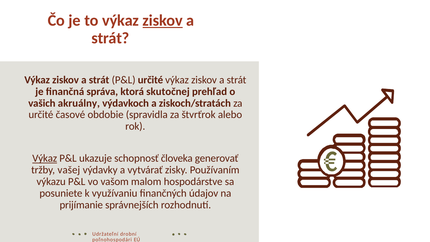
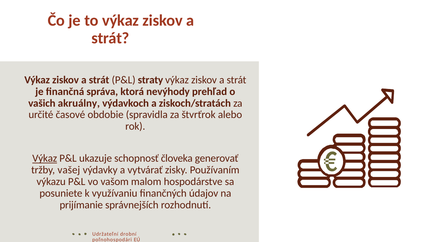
ziskov at (163, 21) underline: present -> none
P&L určité: určité -> straty
skutočnej: skutočnej -> nevýhody
